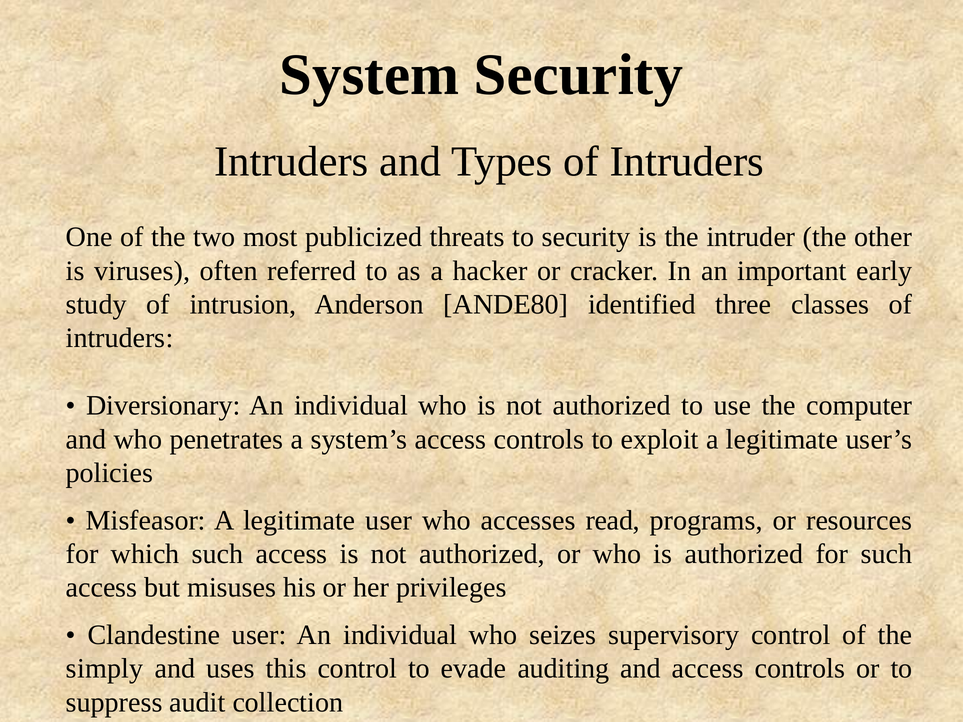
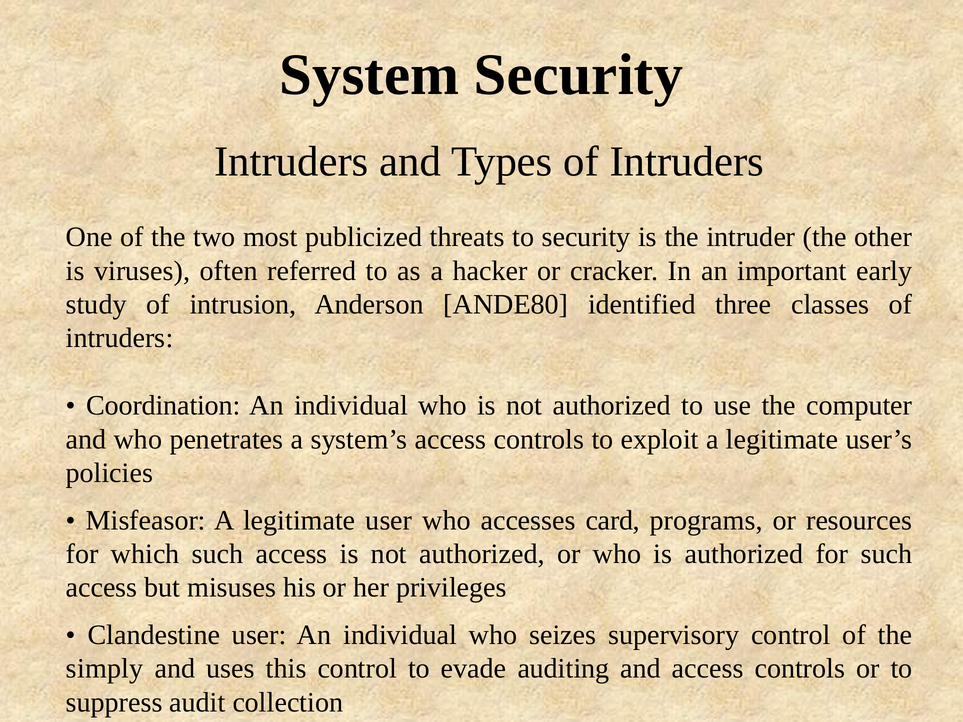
Diversionary: Diversionary -> Coordination
read: read -> card
